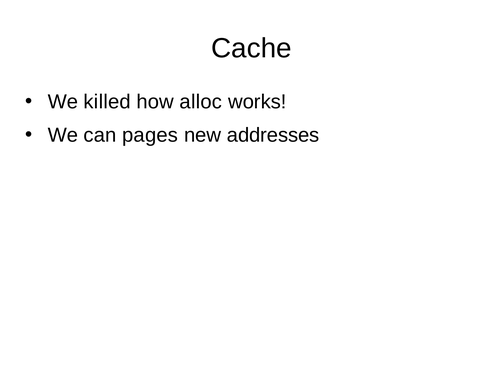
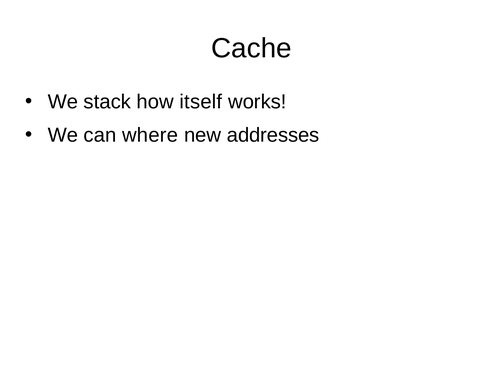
killed: killed -> stack
alloc: alloc -> itself
pages: pages -> where
